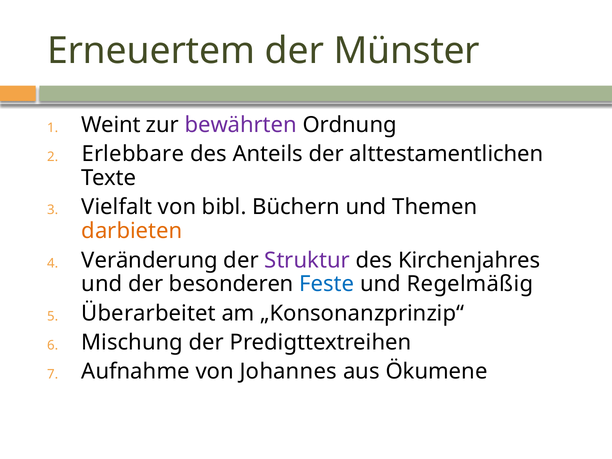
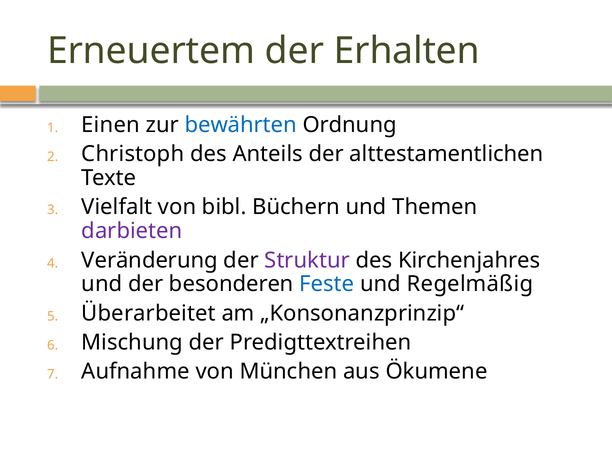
Münster: Münster -> Erhalten
Weint: Weint -> Einen
bewährten colour: purple -> blue
Erlebbare: Erlebbare -> Christoph
darbieten colour: orange -> purple
Johannes: Johannes -> München
